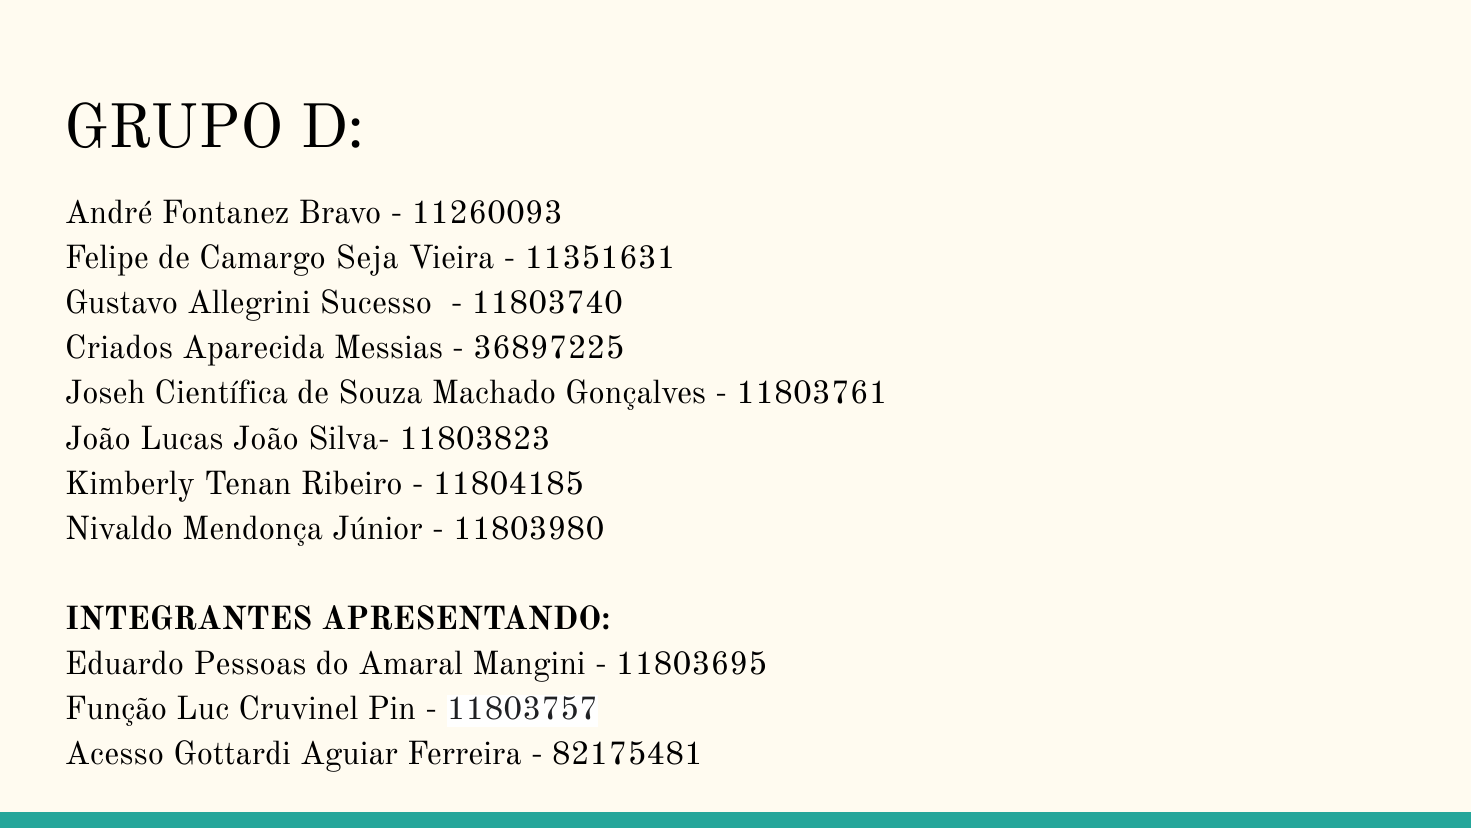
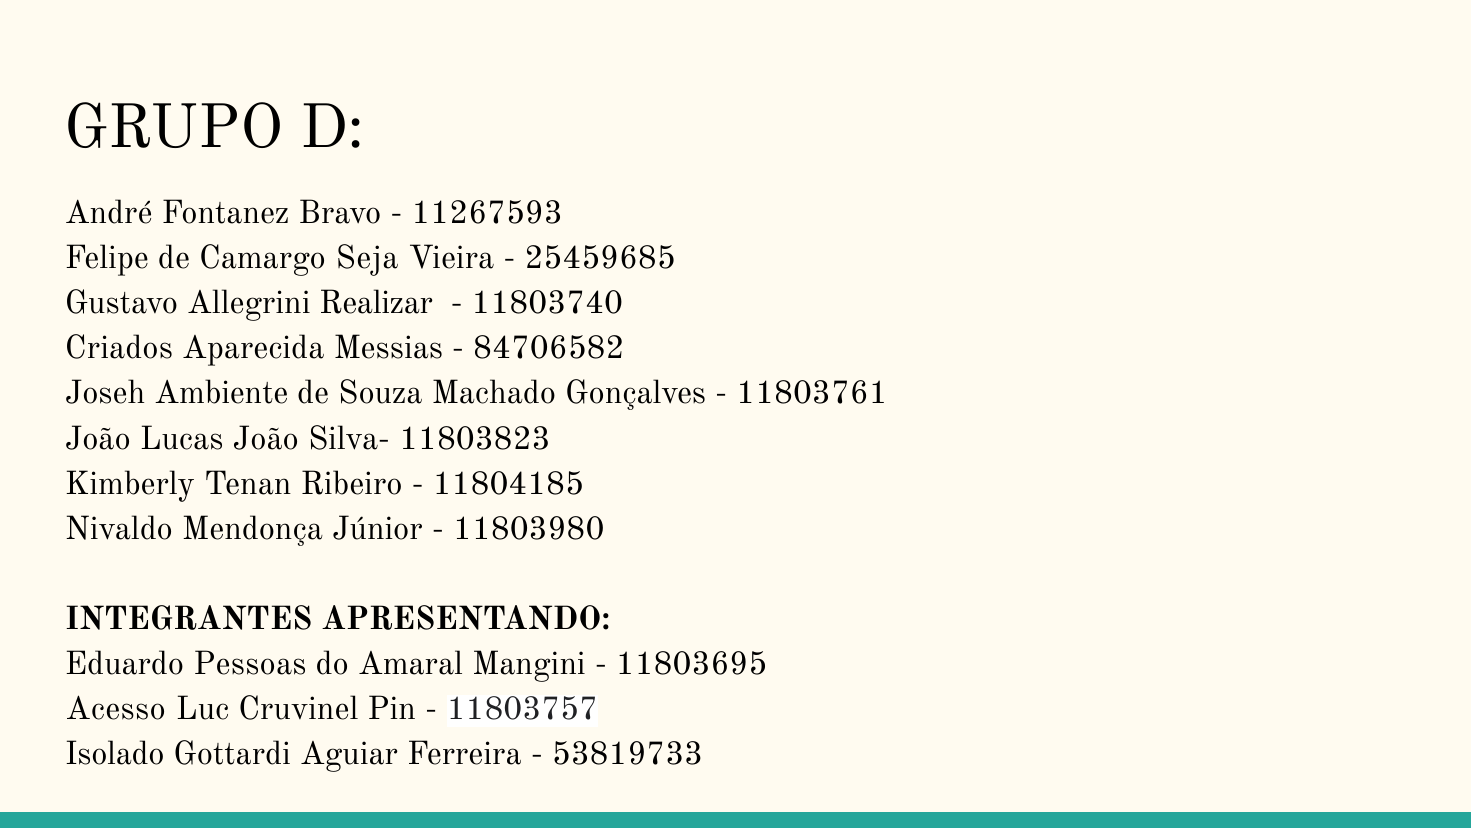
11260093: 11260093 -> 11267593
11351631: 11351631 -> 25459685
Sucesso: Sucesso -> Realizar
36897225: 36897225 -> 84706582
Científica: Científica -> Ambiente
Função: Função -> Acesso
Acesso: Acesso -> Isolado
82175481: 82175481 -> 53819733
